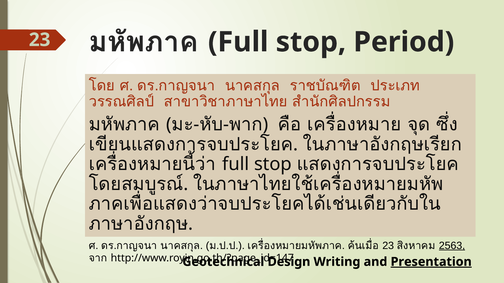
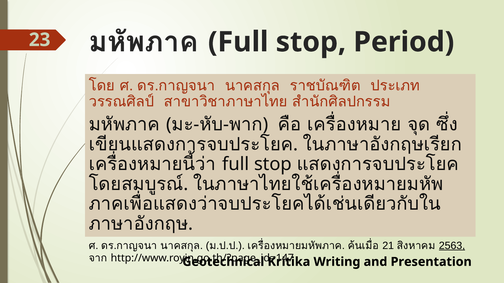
23 at (388, 246): 23 -> 21
Design: Design -> Kritika
Presentation underline: present -> none
